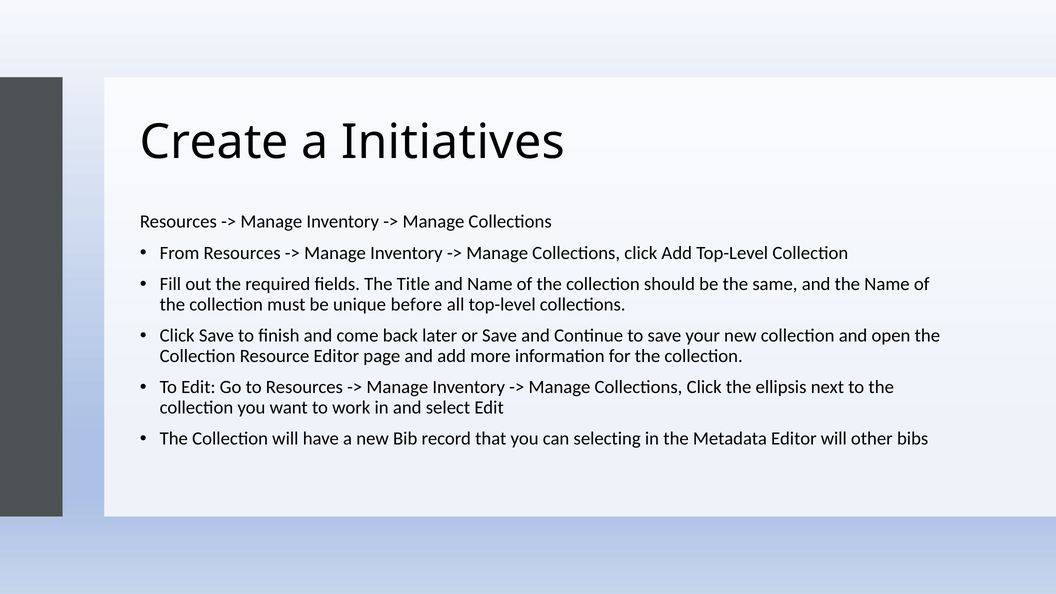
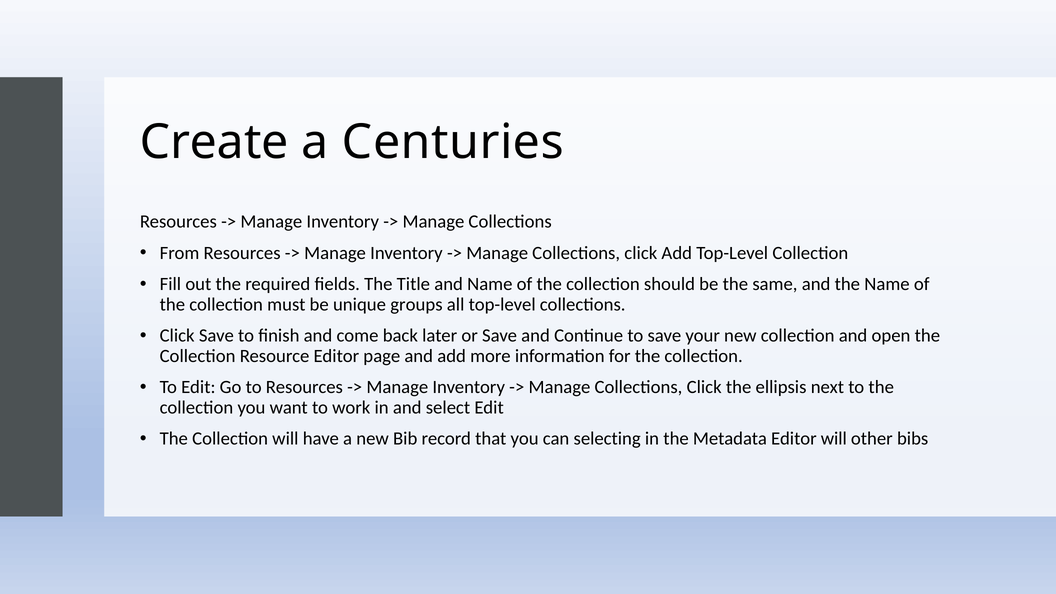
Initiatives: Initiatives -> Centuries
before: before -> groups
